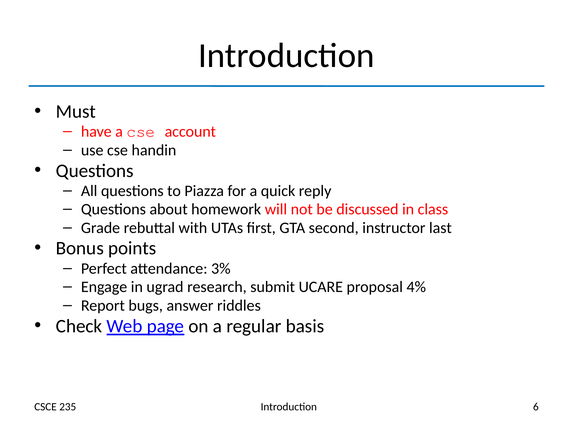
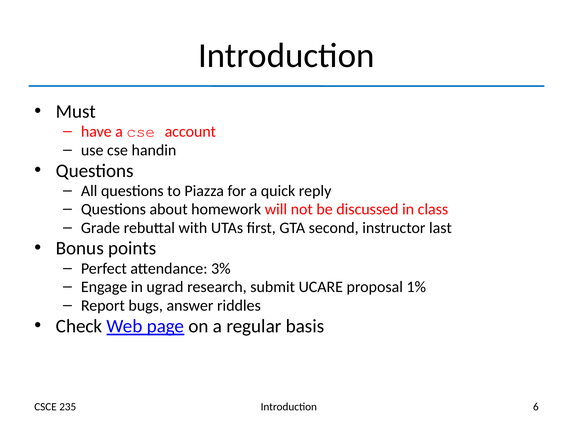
4%: 4% -> 1%
